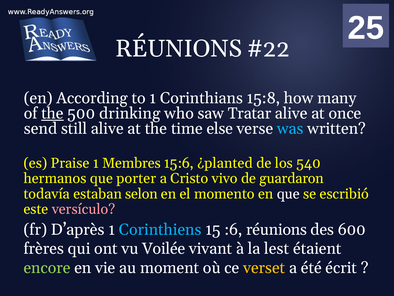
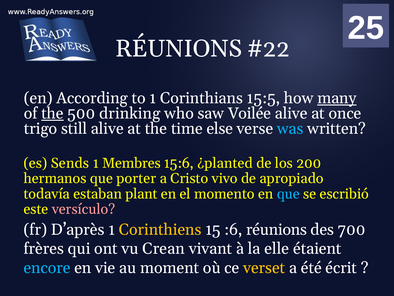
15:8: 15:8 -> 15:5
many underline: none -> present
Tratar: Tratar -> Voilée
send: send -> trigo
Praise: Praise -> Sends
540: 540 -> 200
guardaron: guardaron -> apropiado
selon: selon -> plant
que at (288, 194) colour: white -> light blue
Corinthiens colour: light blue -> yellow
600: 600 -> 700
Voilée: Voilée -> Crean
lest: lest -> elle
encore colour: light green -> light blue
